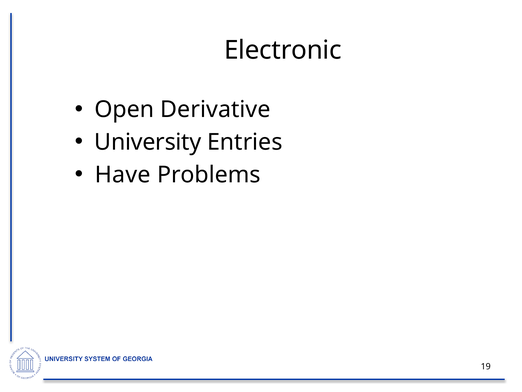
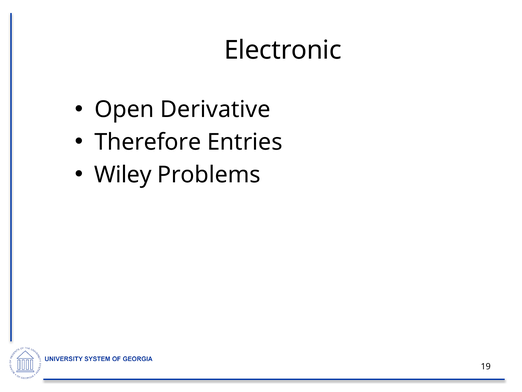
University: University -> Therefore
Have: Have -> Wiley
